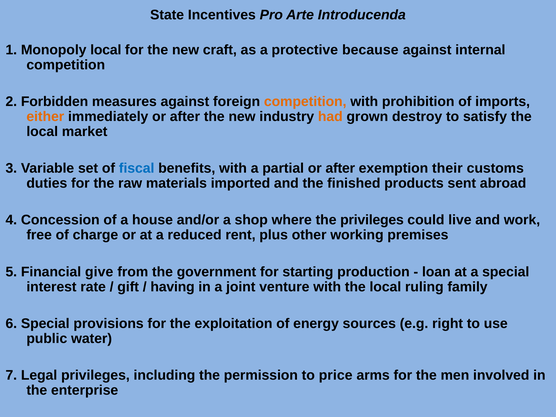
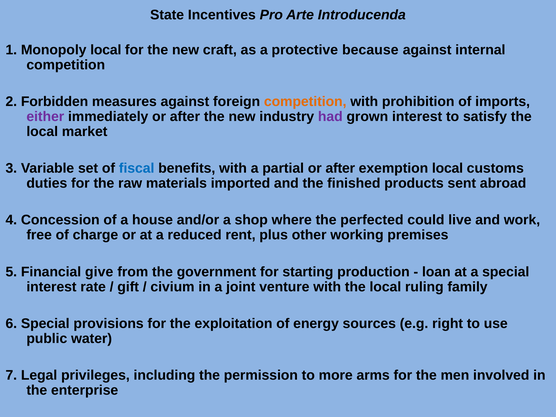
either colour: orange -> purple
had colour: orange -> purple
grown destroy: destroy -> interest
exemption their: their -> local
the privileges: privileges -> perfected
having: having -> civium
price: price -> more
